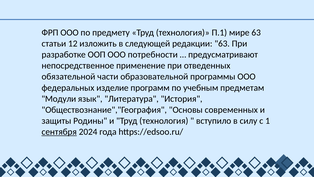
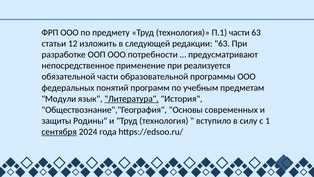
П.1 мире: мире -> части
отведенных: отведенных -> реализуется
изделие: изделие -> понятий
Литература underline: none -> present
